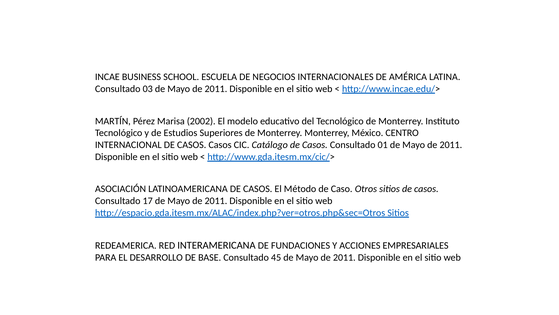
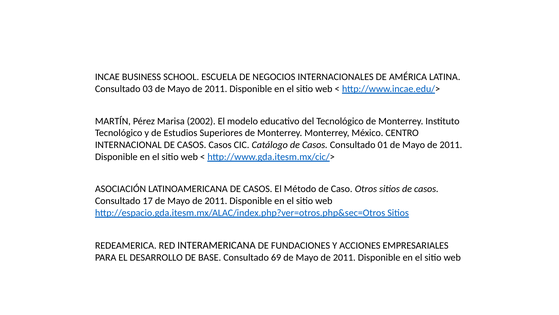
45: 45 -> 69
